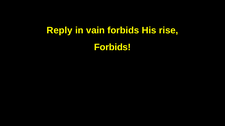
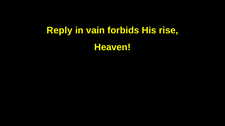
Forbids at (112, 47): Forbids -> Heaven
